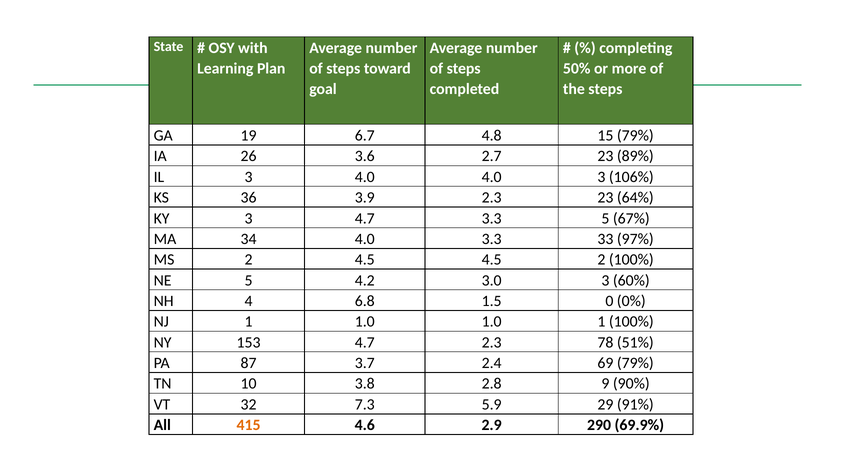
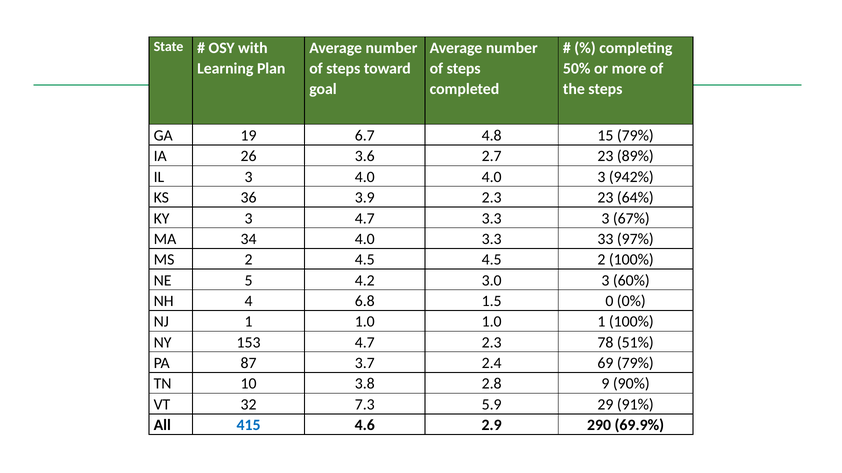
106%: 106% -> 942%
3.3 5: 5 -> 3
415 colour: orange -> blue
